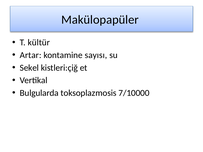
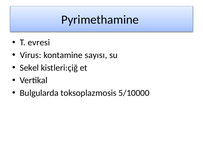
Makülopapüler: Makülopapüler -> Pyrimethamine
kültür: kültür -> evresi
Artar: Artar -> Virus
7/10000: 7/10000 -> 5/10000
